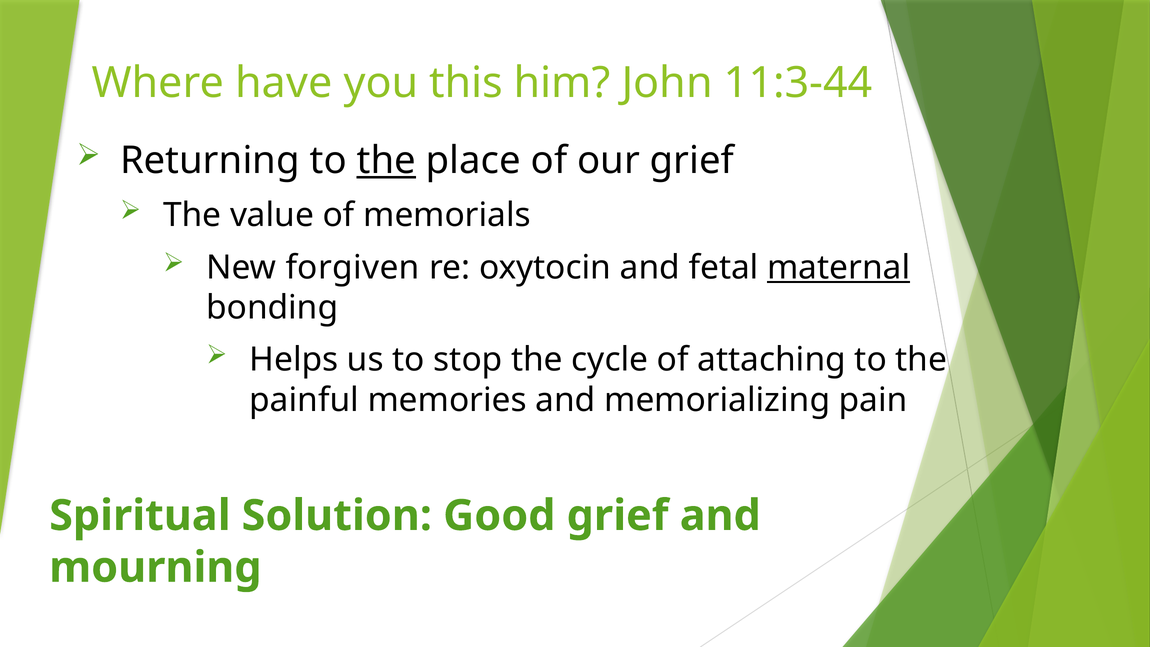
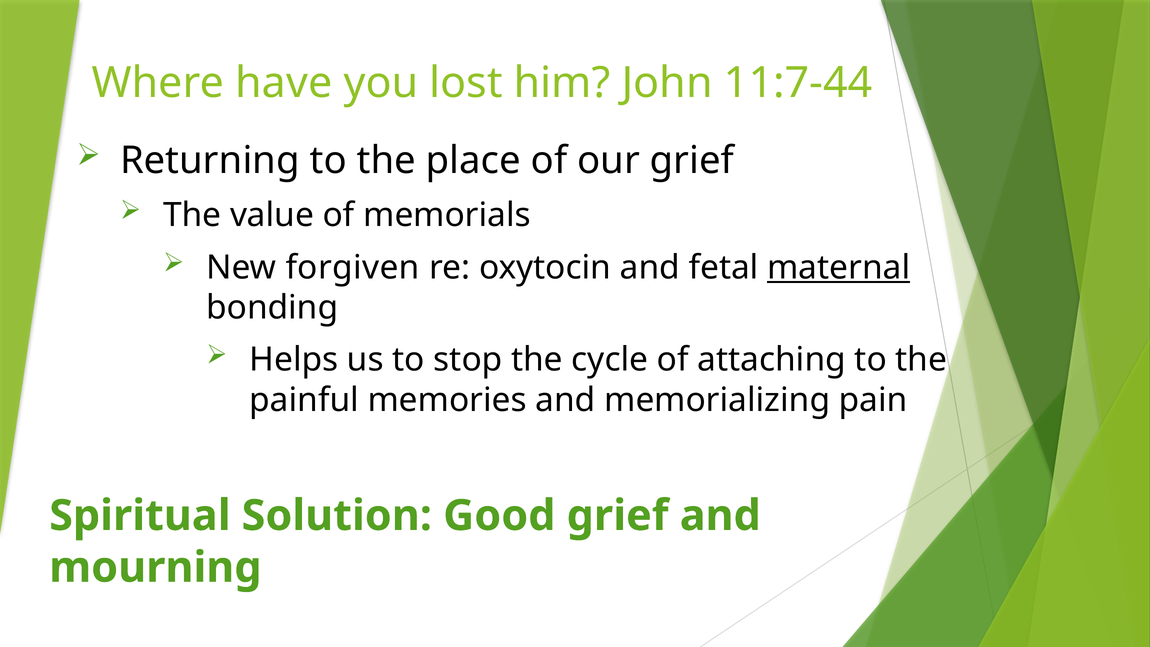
this: this -> lost
11:3-44: 11:3-44 -> 11:7-44
the at (386, 161) underline: present -> none
